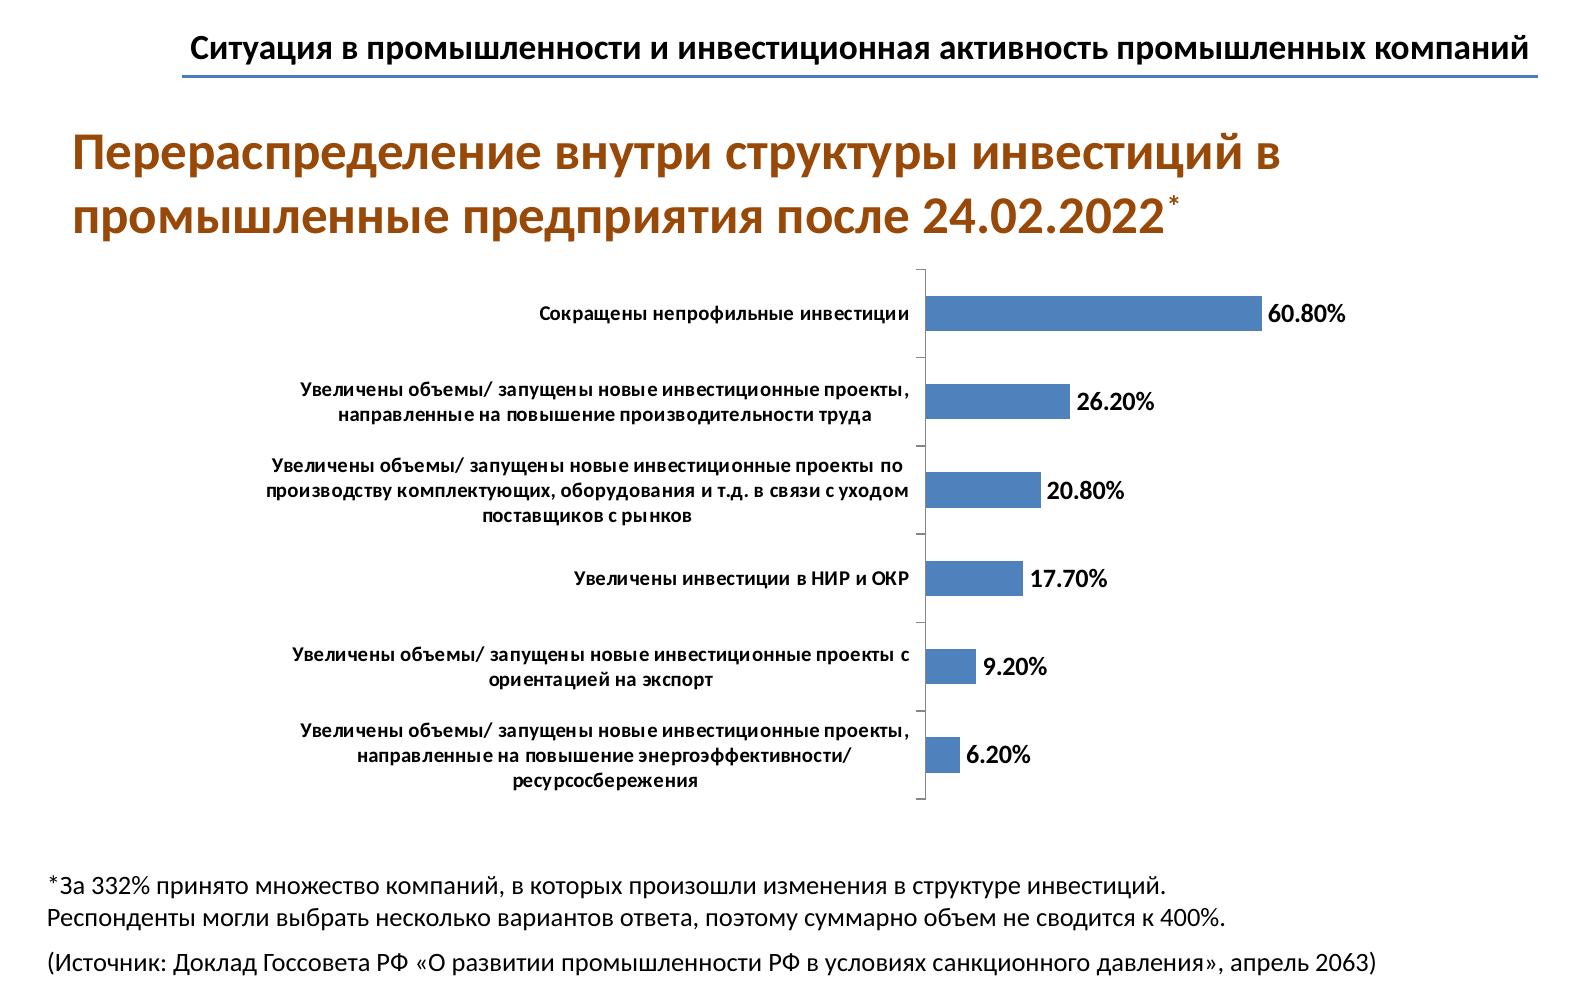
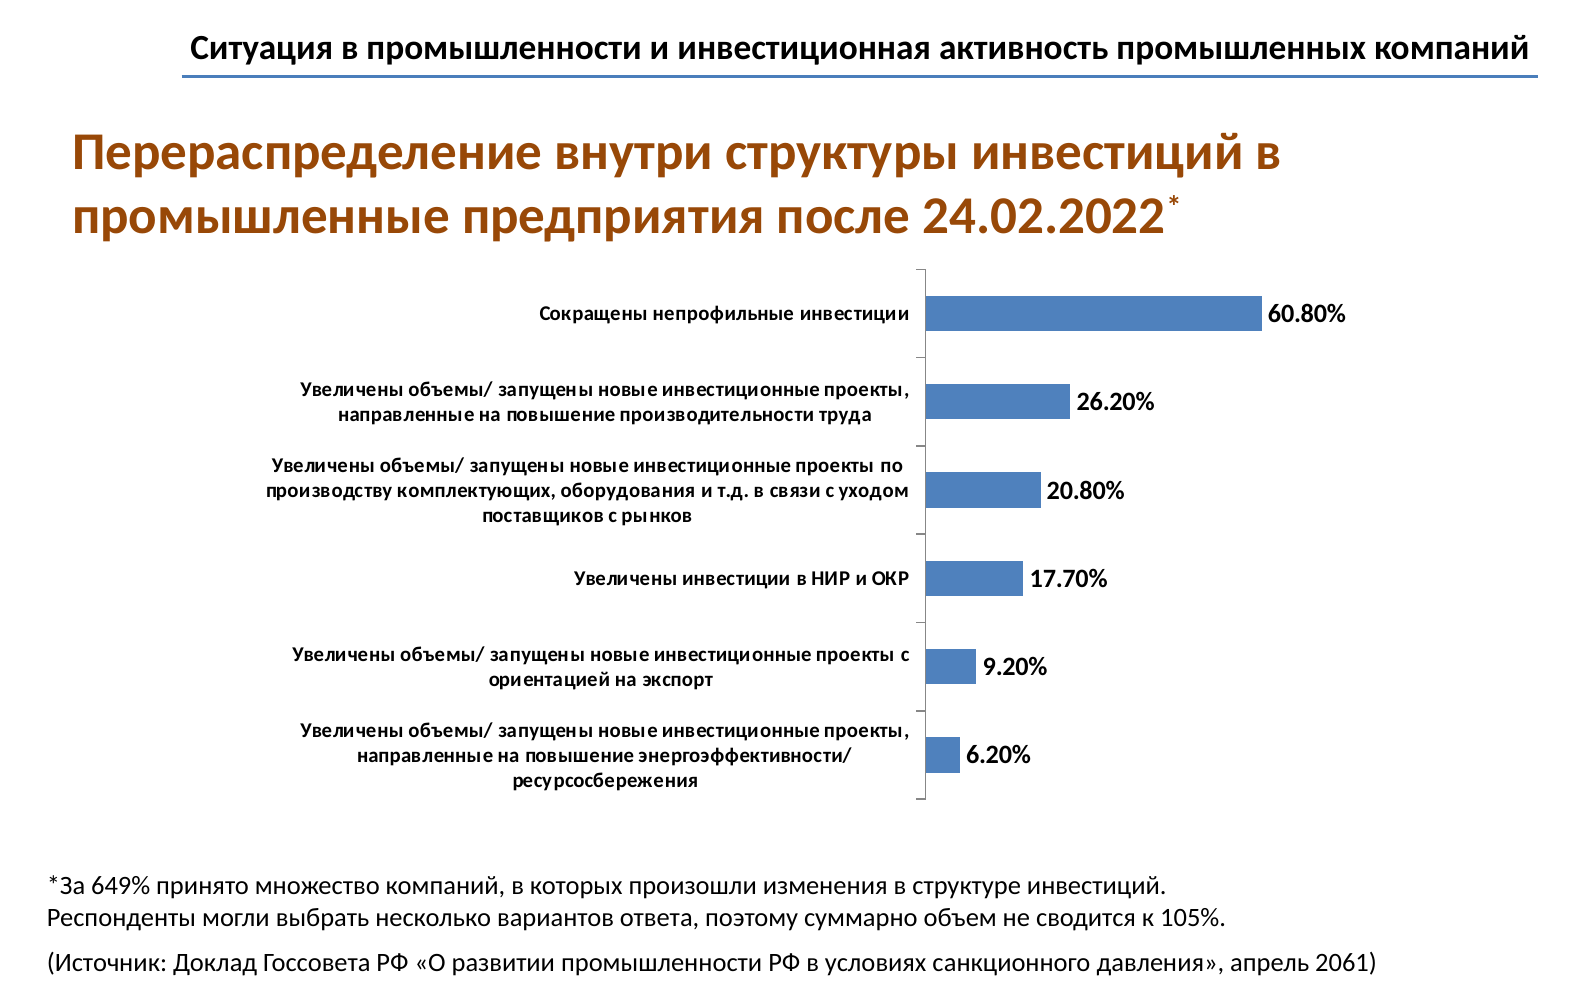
332%: 332% -> 649%
400%: 400% -> 105%
2063: 2063 -> 2061
